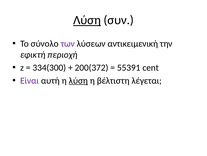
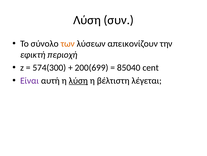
Λύση at (87, 20) underline: present -> none
των colour: purple -> orange
αντικειμενική: αντικειμενική -> απεικονίζουν
334(300: 334(300 -> 574(300
200(372: 200(372 -> 200(699
55391: 55391 -> 85040
